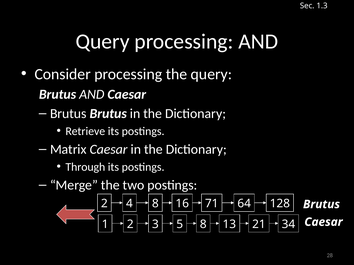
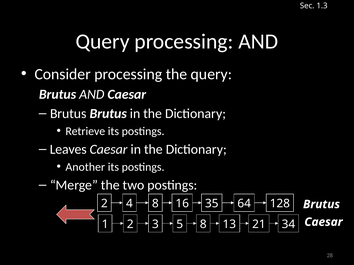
Matrix: Matrix -> Leaves
Through: Through -> Another
71: 71 -> 35
